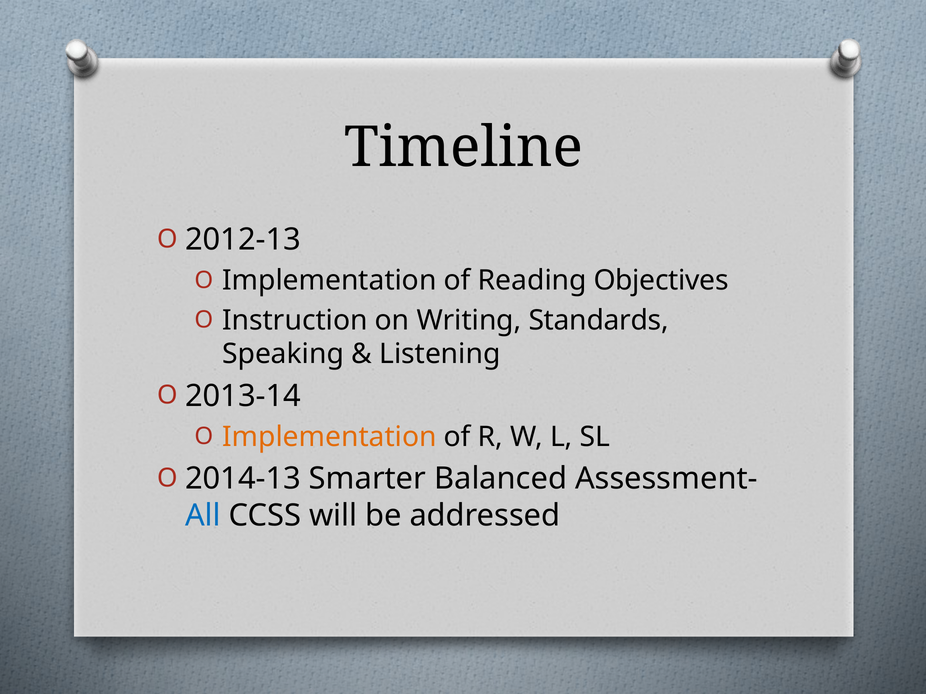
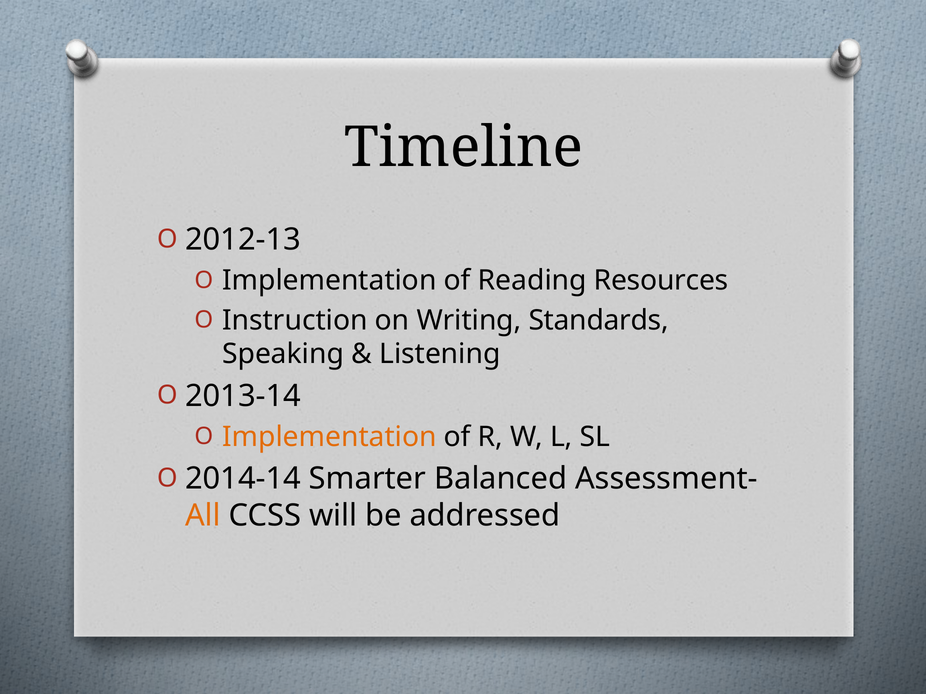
Objectives: Objectives -> Resources
2014-13: 2014-13 -> 2014-14
All colour: blue -> orange
